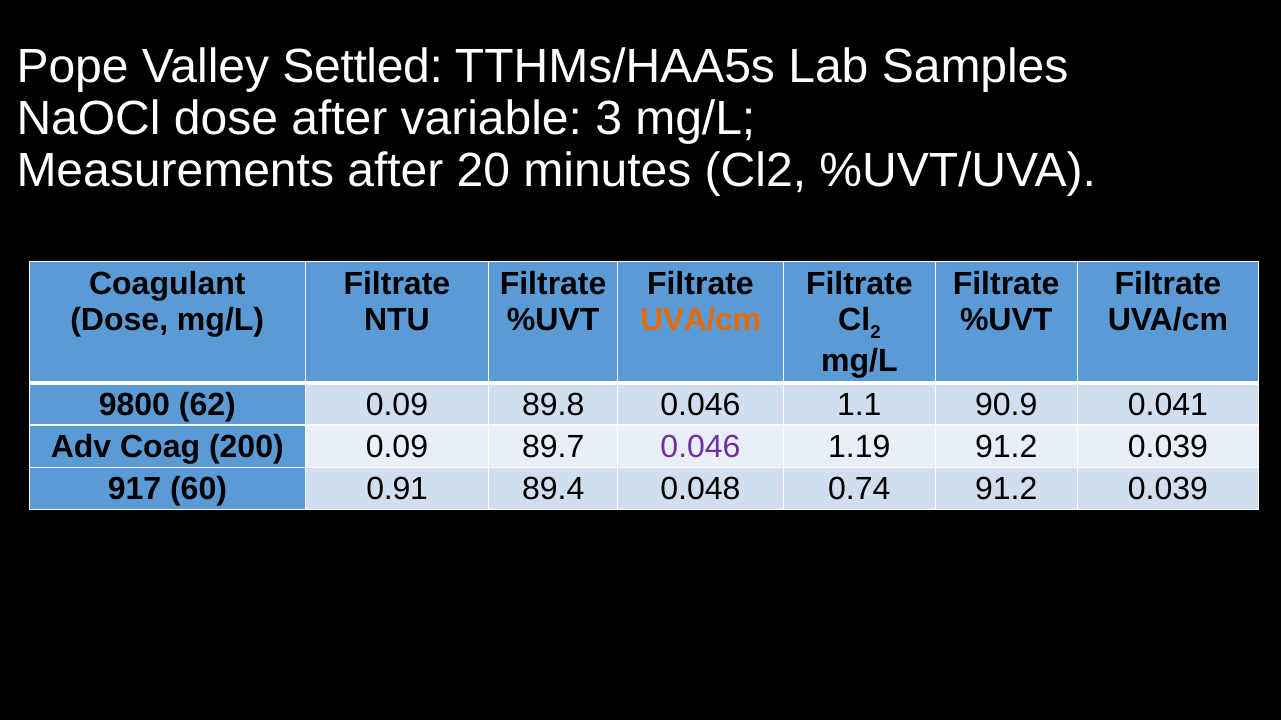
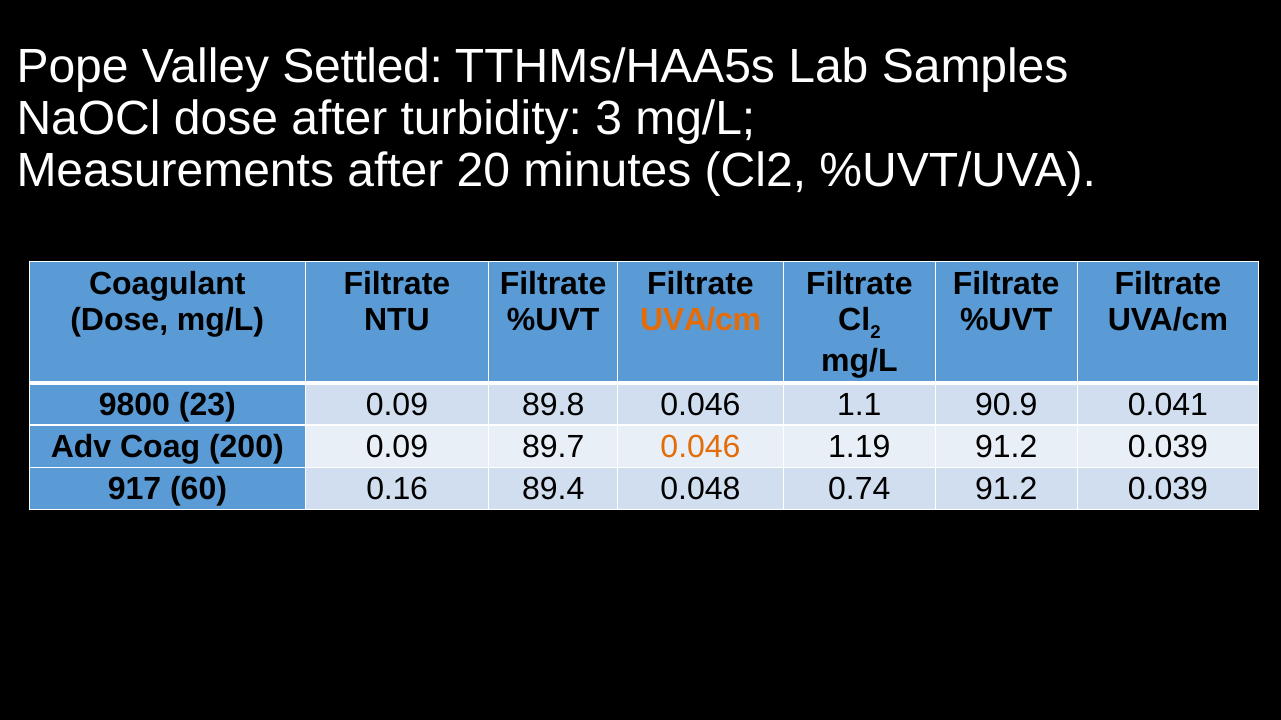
variable: variable -> turbidity
62: 62 -> 23
0.046 at (701, 447) colour: purple -> orange
0.91: 0.91 -> 0.16
